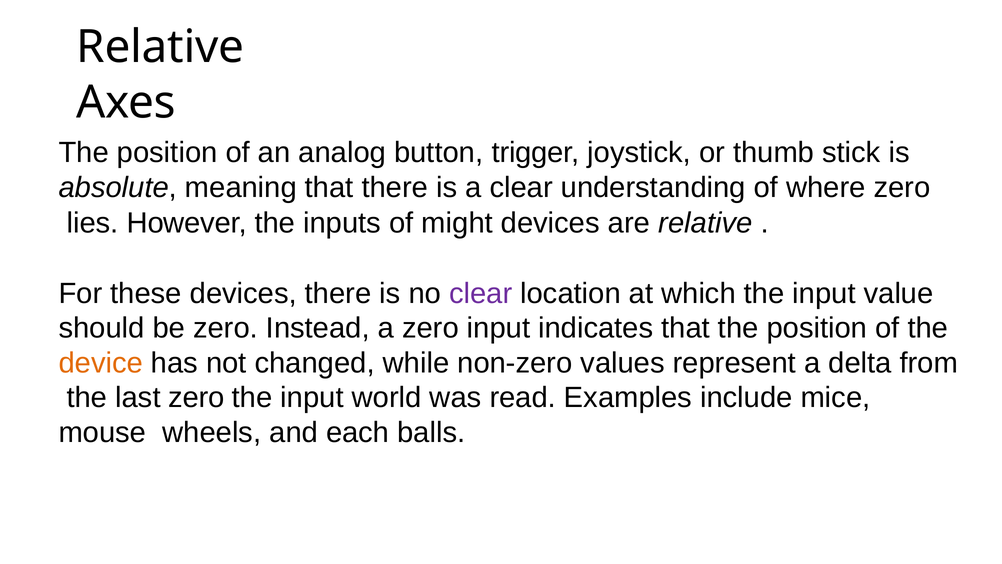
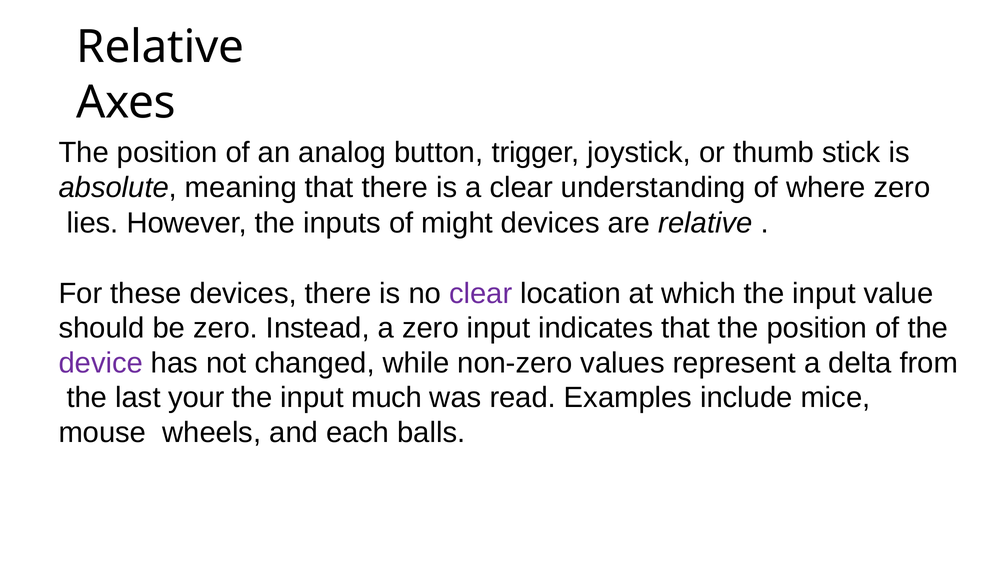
device colour: orange -> purple
last zero: zero -> your
world: world -> much
